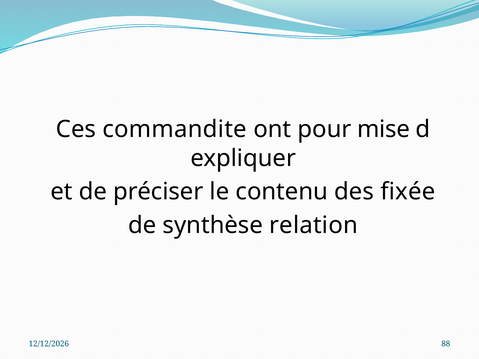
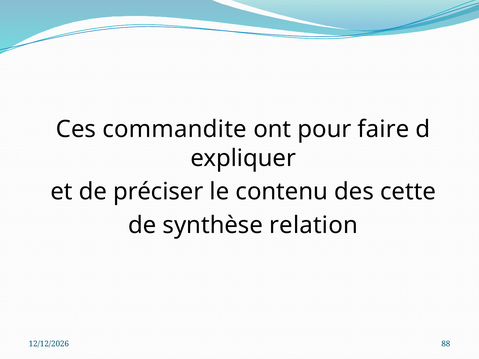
mise: mise -> faire
fixée: fixée -> cette
